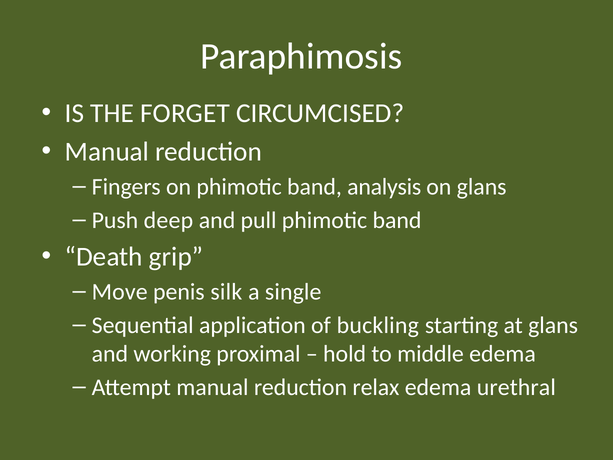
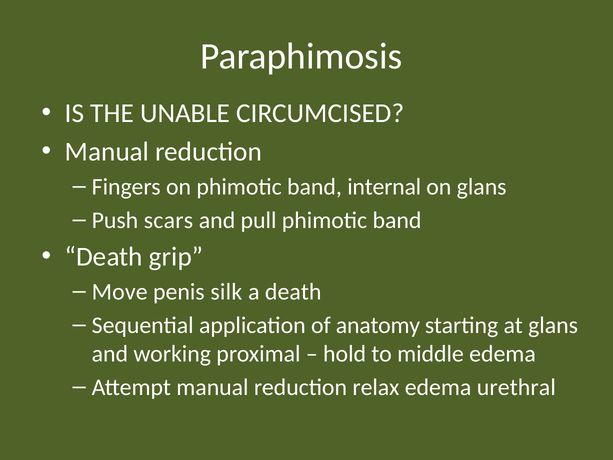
FORGET: FORGET -> UNABLE
analysis: analysis -> internal
deep: deep -> scars
a single: single -> death
buckling: buckling -> anatomy
